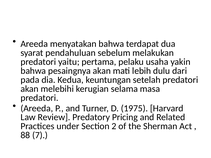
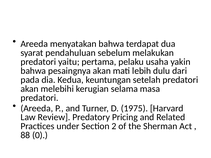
7: 7 -> 0
